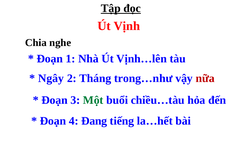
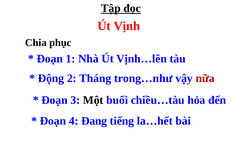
nghe: nghe -> phục
Ngây: Ngây -> Động
Một colour: green -> black
